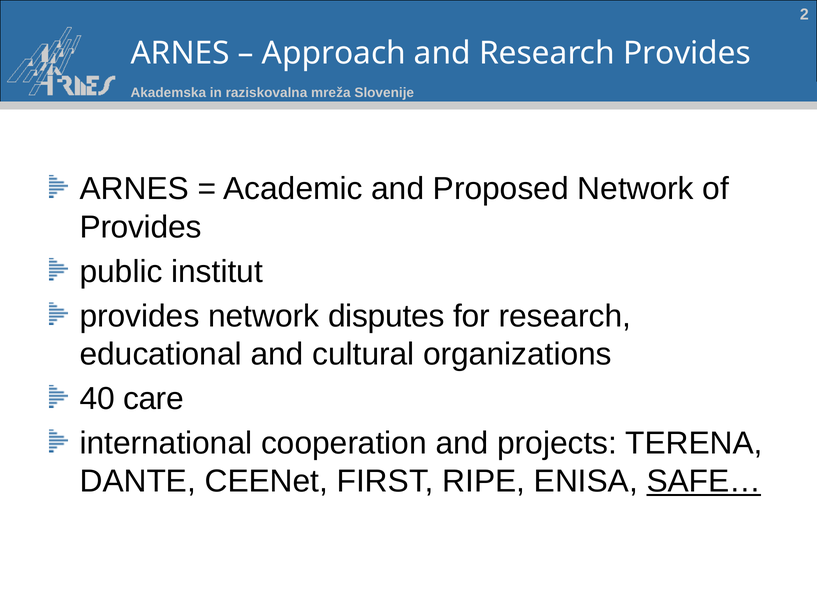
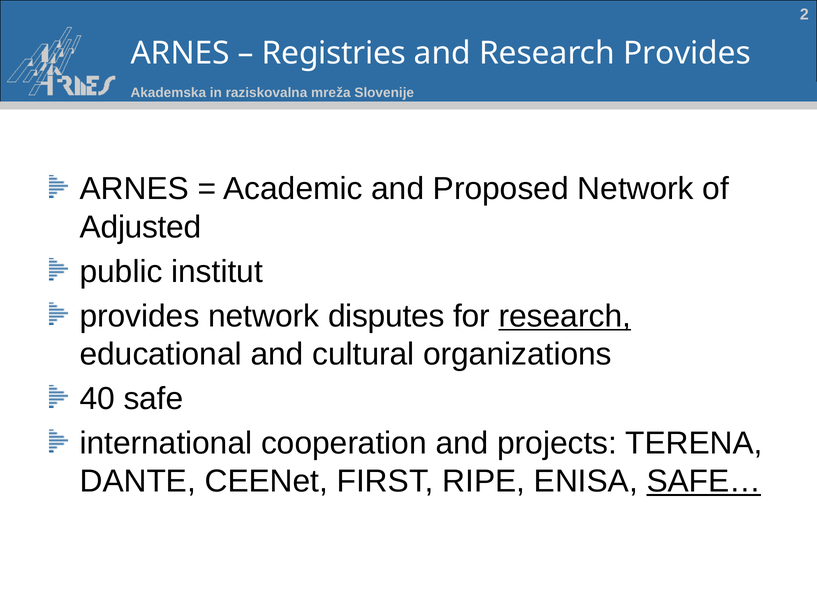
Approach: Approach -> Registries
Provides at (141, 227): Provides -> Adjusted
research at (565, 316) underline: none -> present
care: care -> safe
